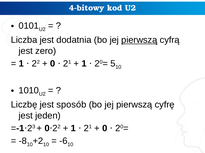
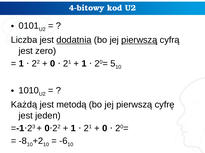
dodatnia underline: none -> present
Liczbę: Liczbę -> Każdą
sposób: sposób -> metodą
